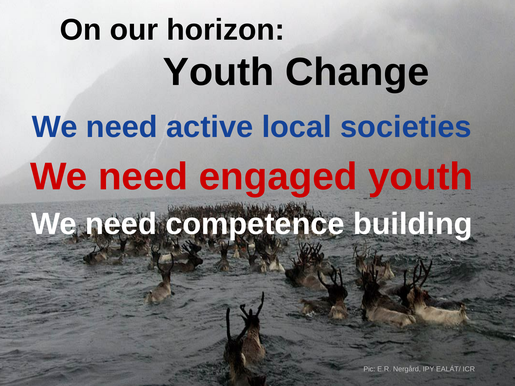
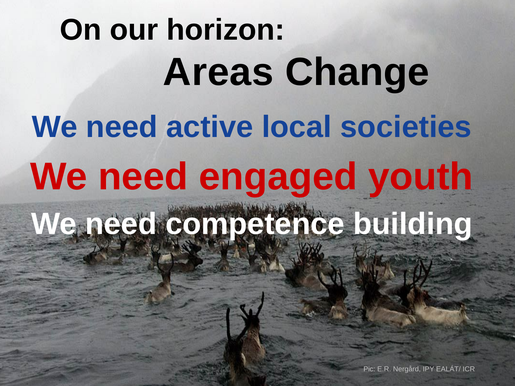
Youth at (219, 72): Youth -> Areas
